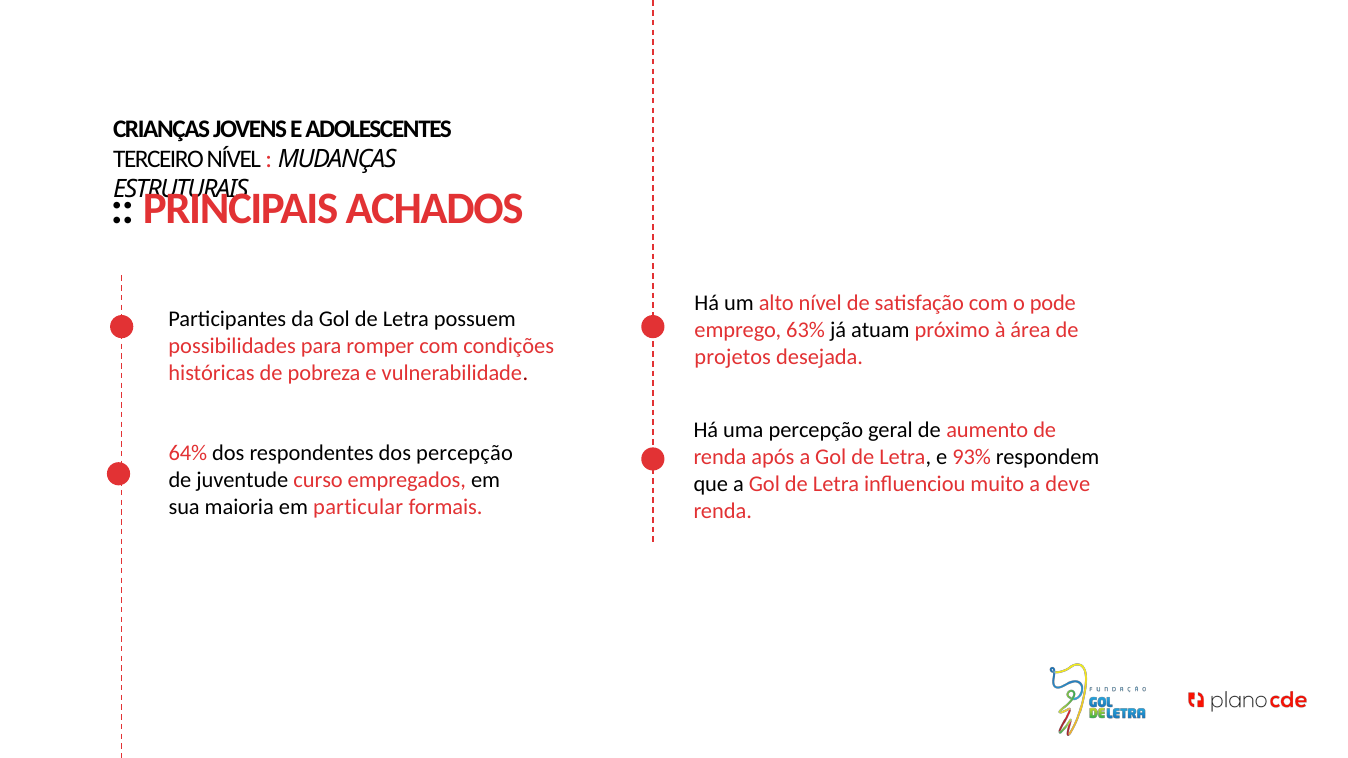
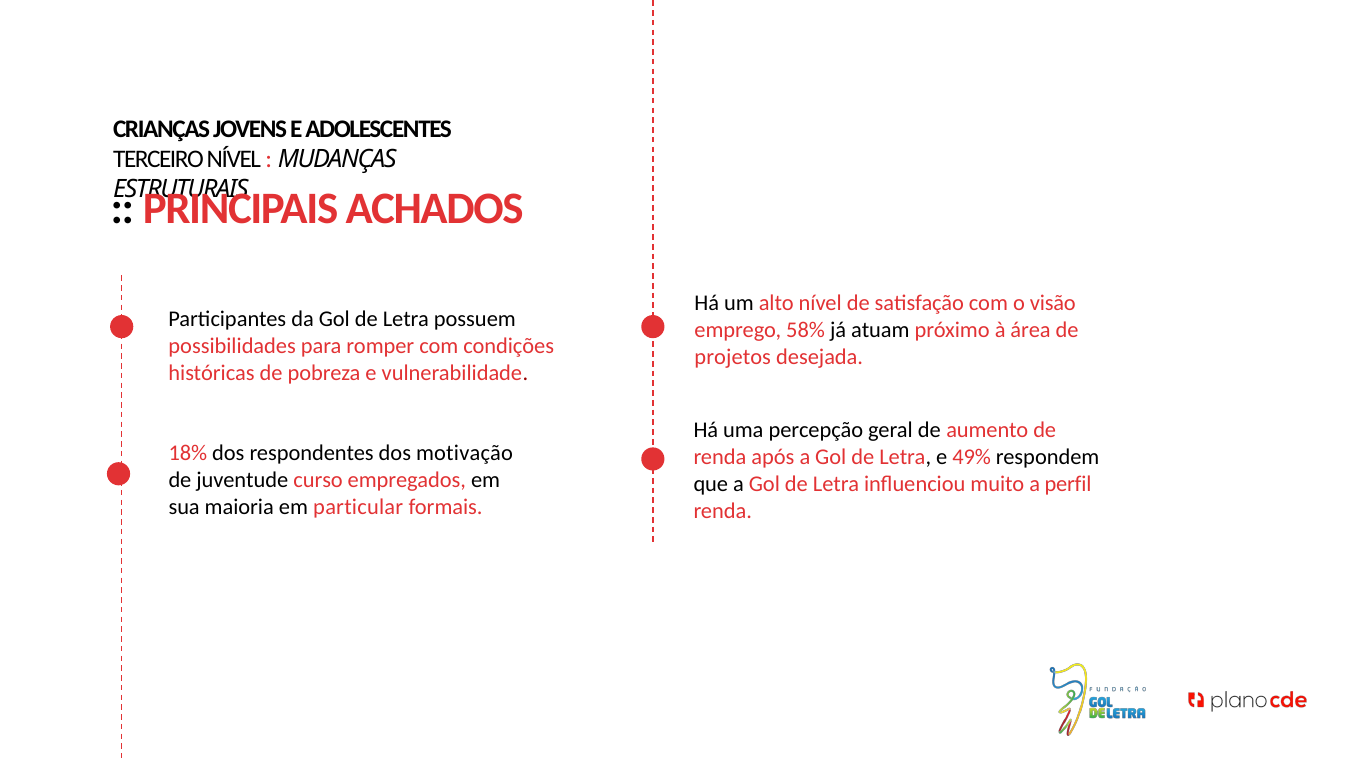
pode: pode -> visão
63%: 63% -> 58%
64%: 64% -> 18%
dos percepção: percepção -> motivação
93%: 93% -> 49%
deve: deve -> perfil
